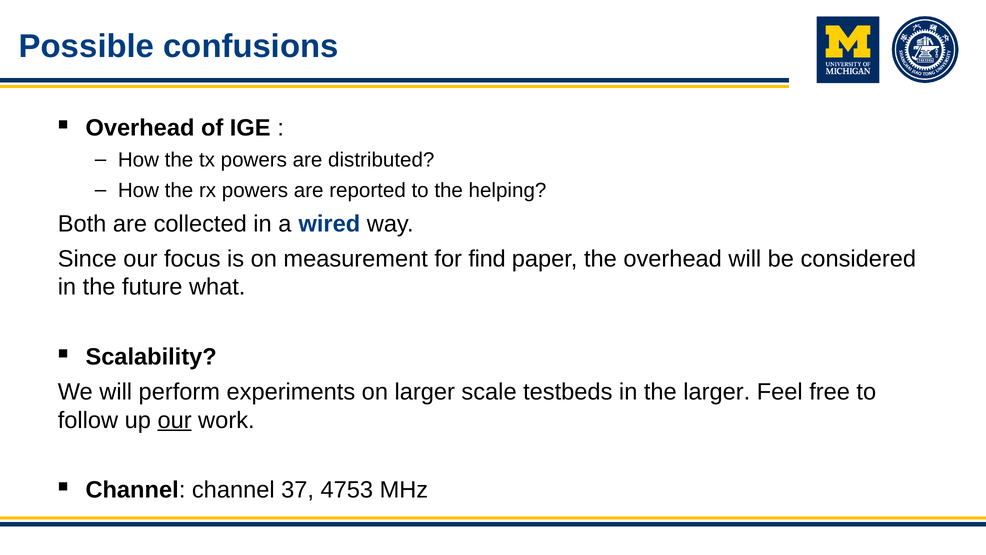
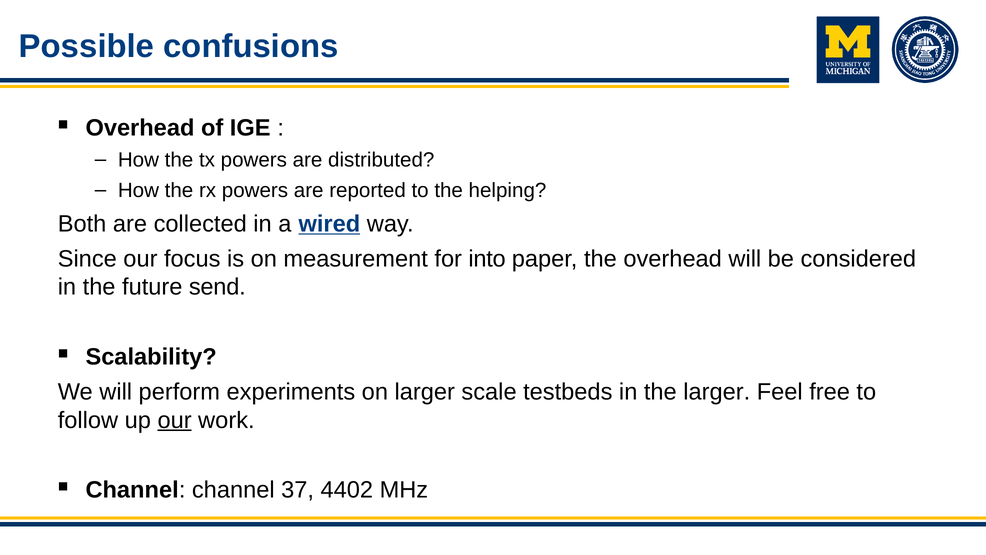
wired underline: none -> present
find: find -> into
what: what -> send
4753: 4753 -> 4402
